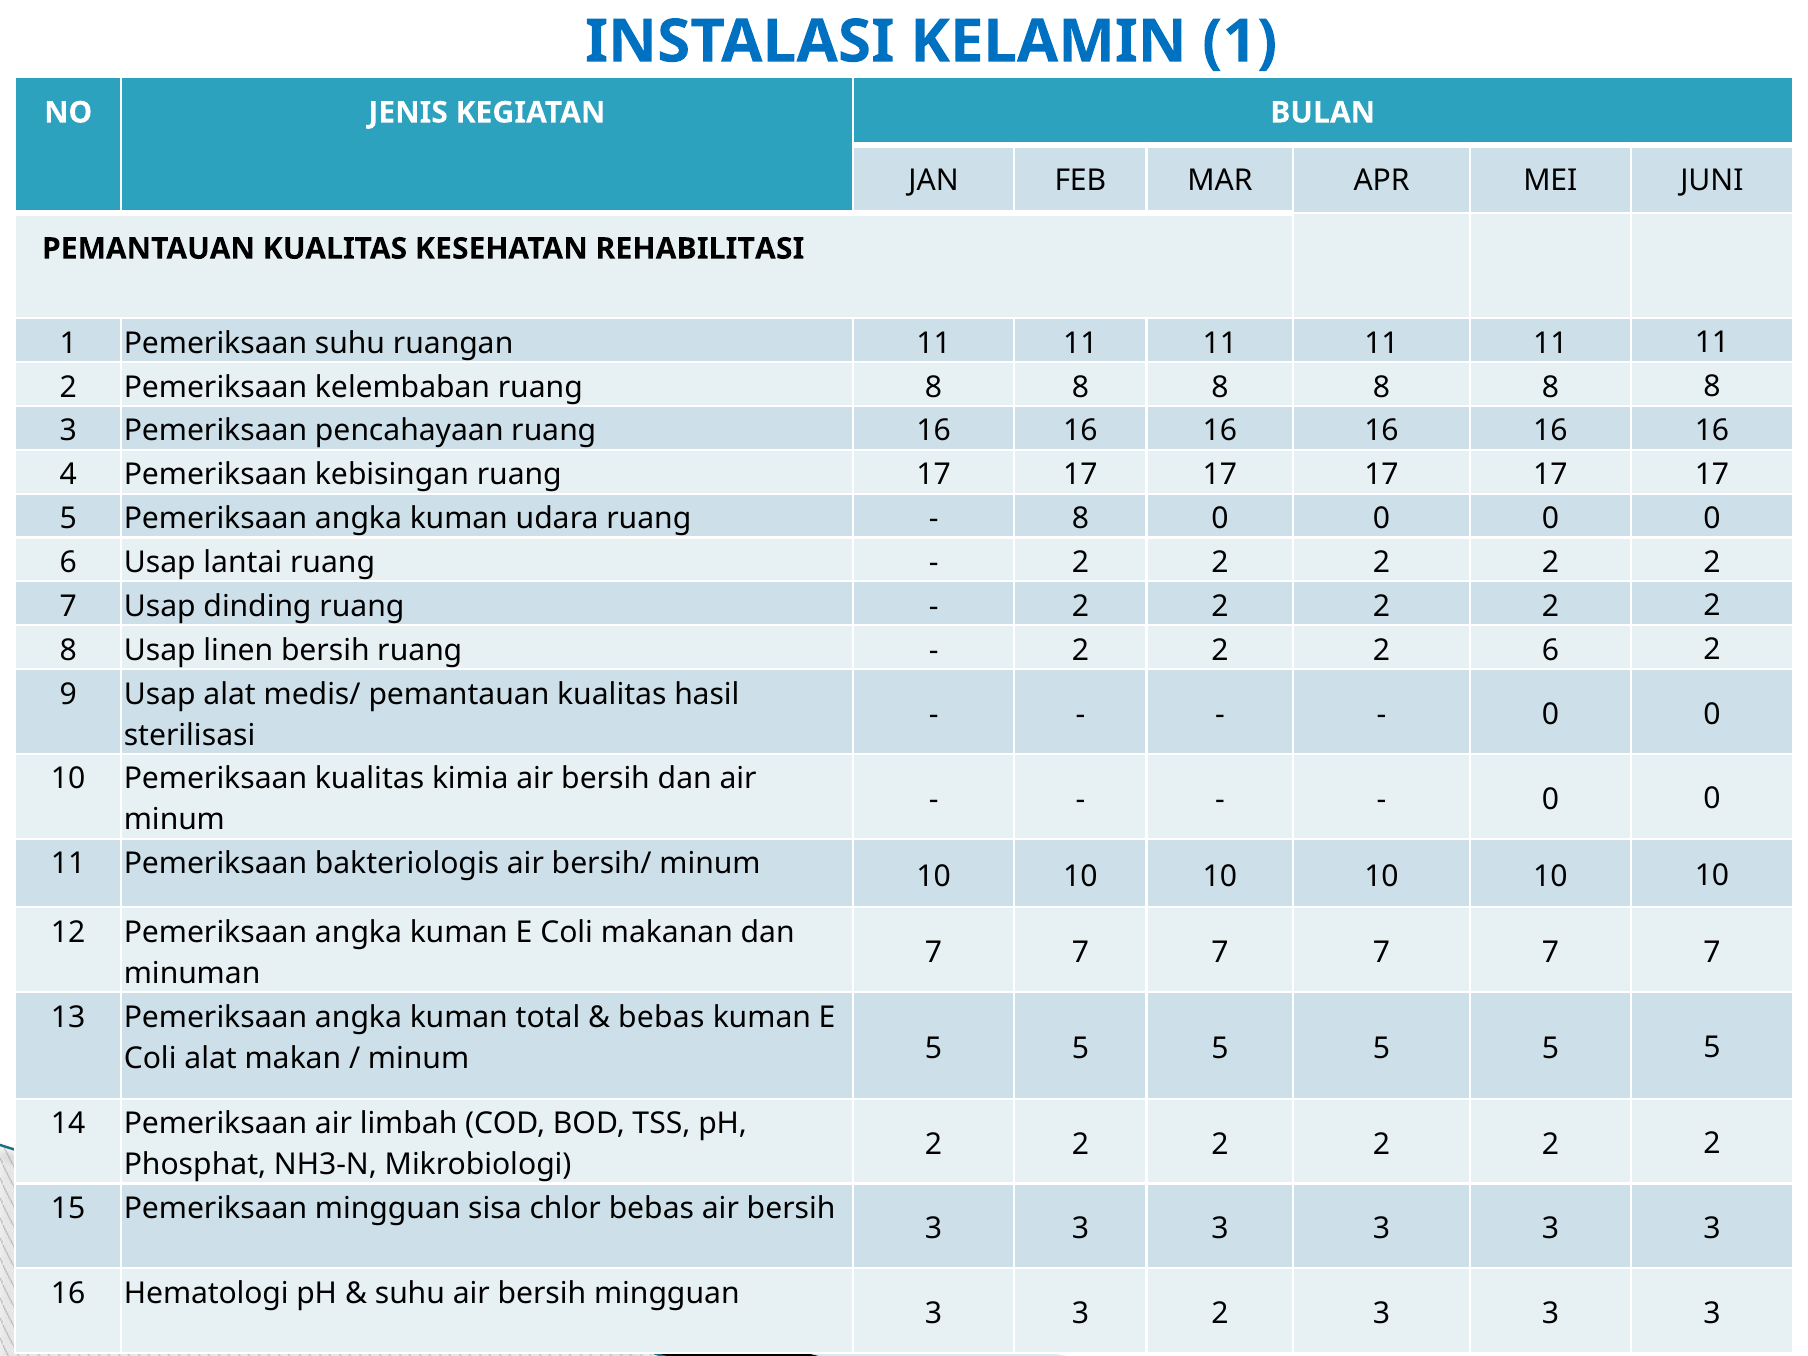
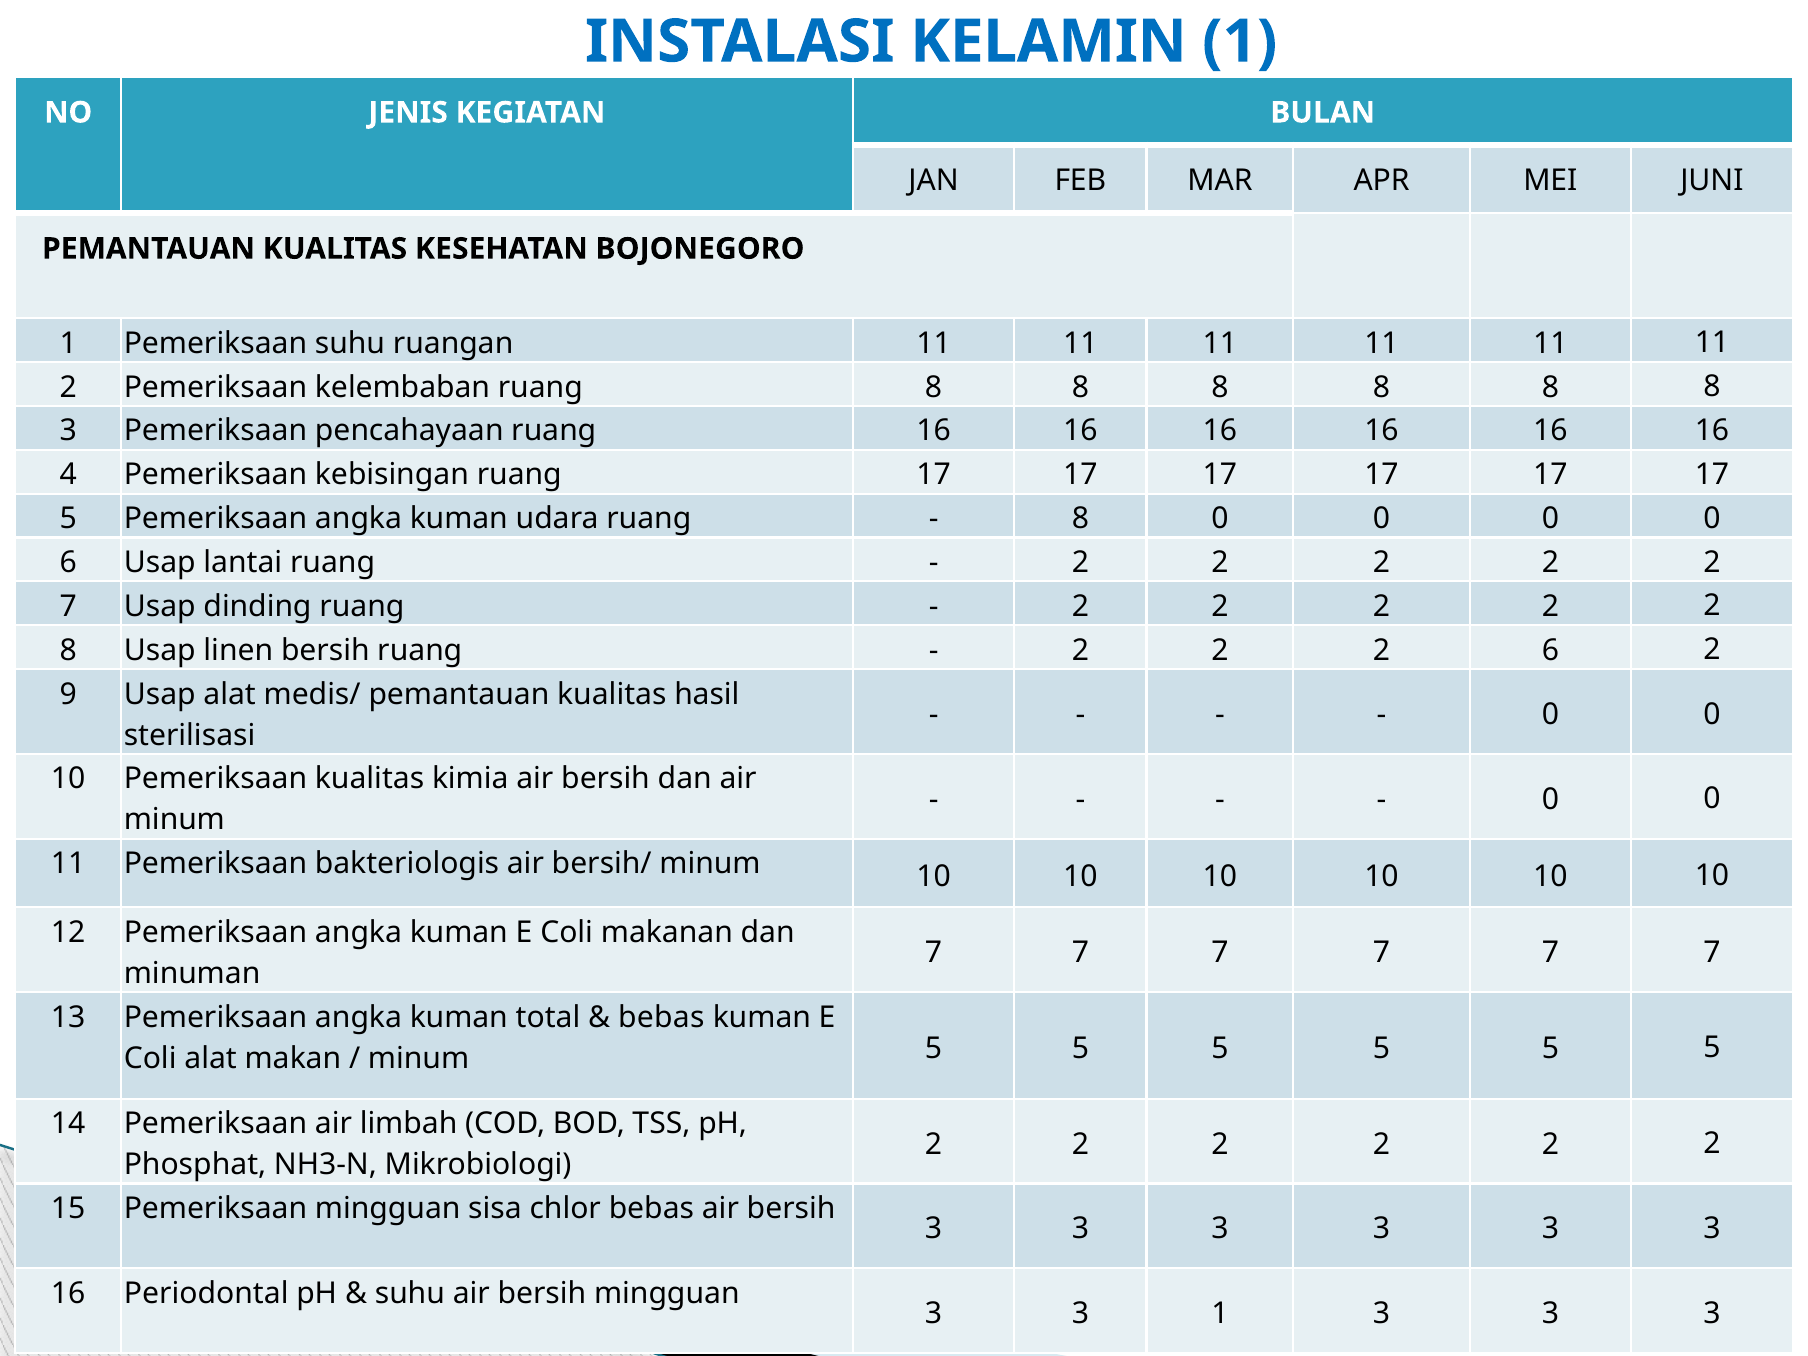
REHABILITASI: REHABILITASI -> BOJONEGORO
Hematologi: Hematologi -> Periodontal
3 2: 2 -> 1
